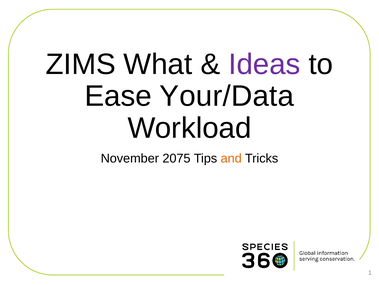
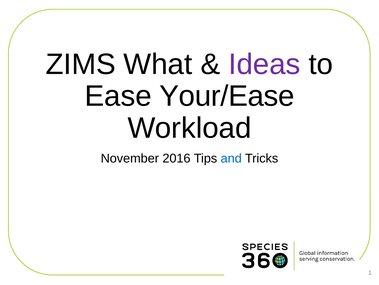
Your/Data: Your/Data -> Your/Ease
2075: 2075 -> 2016
and colour: orange -> blue
